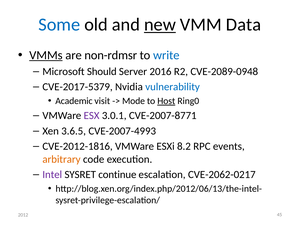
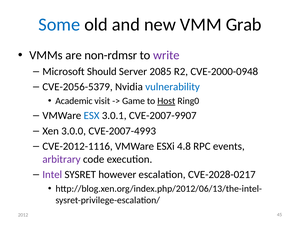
new underline: present -> none
Data: Data -> Grab
VMMs underline: present -> none
write colour: blue -> purple
2016: 2016 -> 2085
CVE-2089-0948: CVE-2089-0948 -> CVE-2000-0948
CVE-2017-5379: CVE-2017-5379 -> CVE-2056-5379
Mode: Mode -> Game
ESX colour: purple -> blue
CVE-2007-8771: CVE-2007-8771 -> CVE-2007-9907
3.6.5: 3.6.5 -> 3.0.0
CVE-2012-1816: CVE-2012-1816 -> CVE-2012-1116
8.2: 8.2 -> 4.8
arbitrary colour: orange -> purple
continue: continue -> however
CVE-2062-0217: CVE-2062-0217 -> CVE-2028-0217
